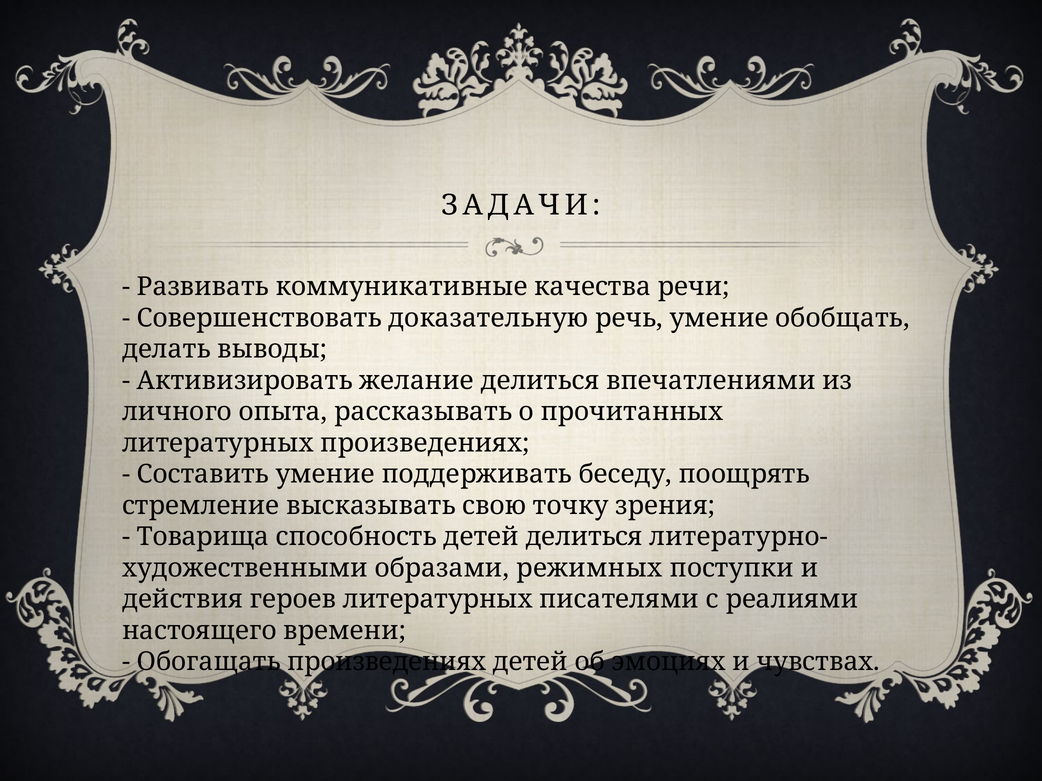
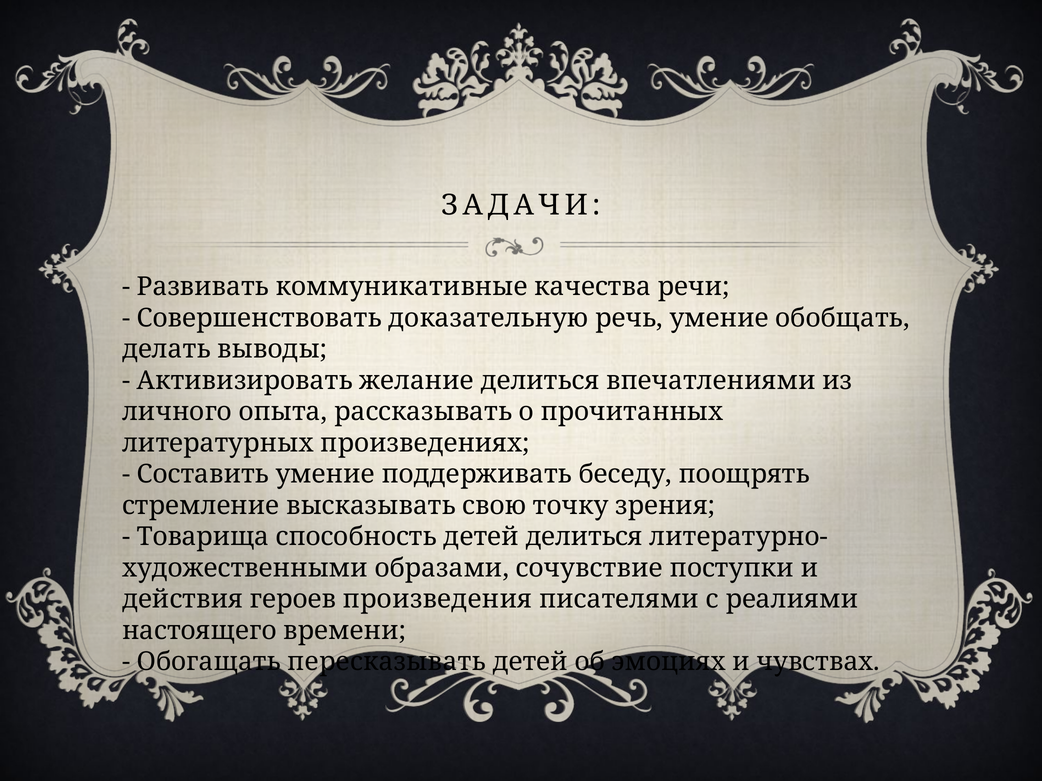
режимных: режимных -> сочувствие
героев литературных: литературных -> произведения
Обогащать произведениях: произведениях -> пересказывать
